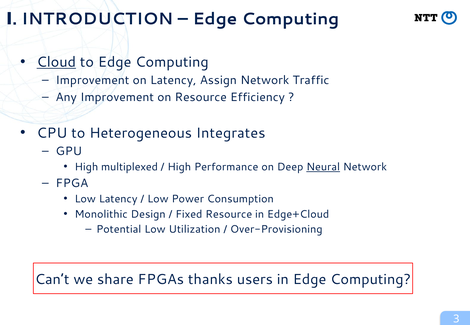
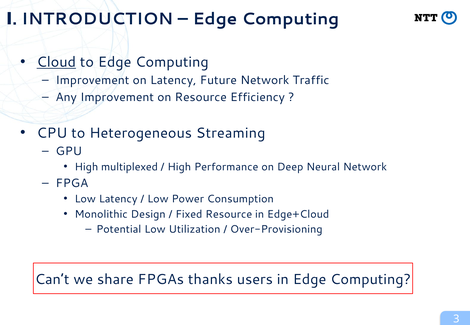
Assign: Assign -> Future
Integrates: Integrates -> Streaming
Neural underline: present -> none
